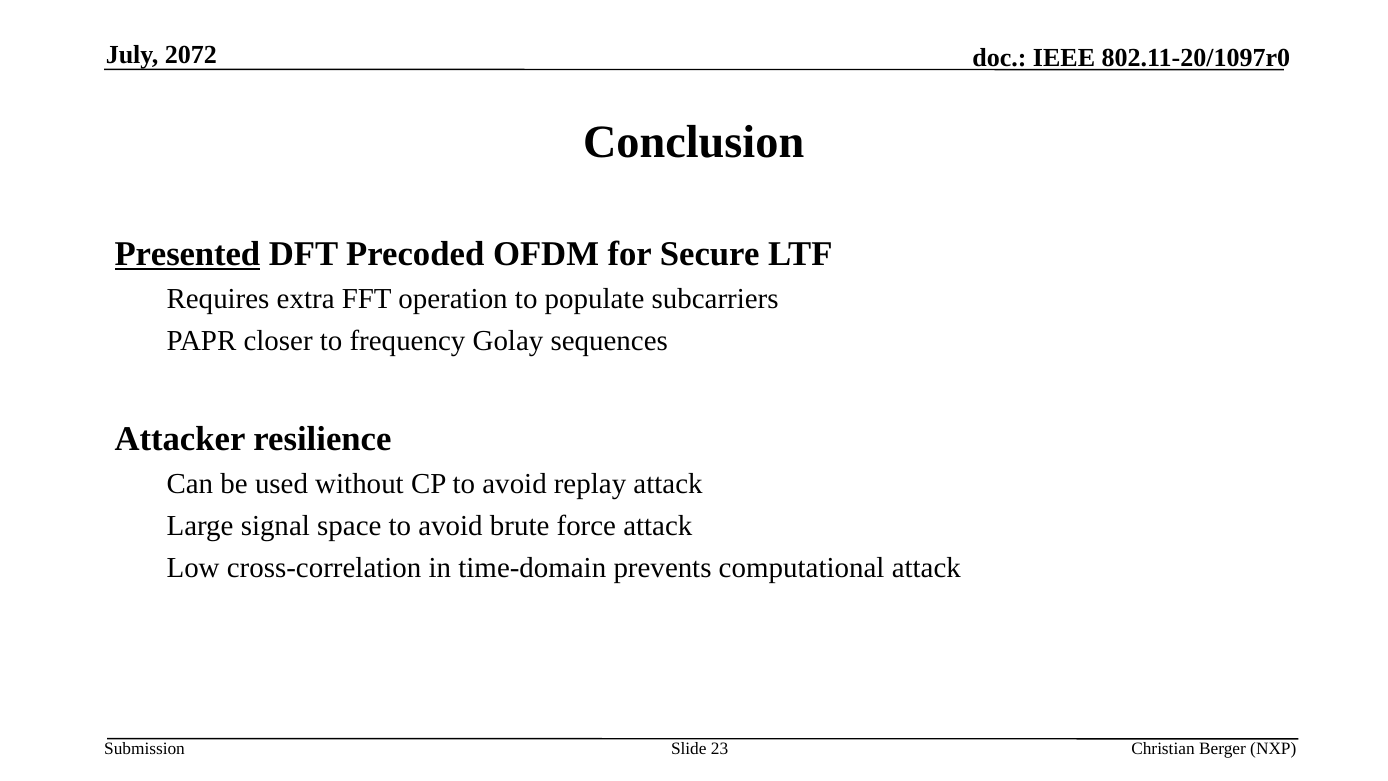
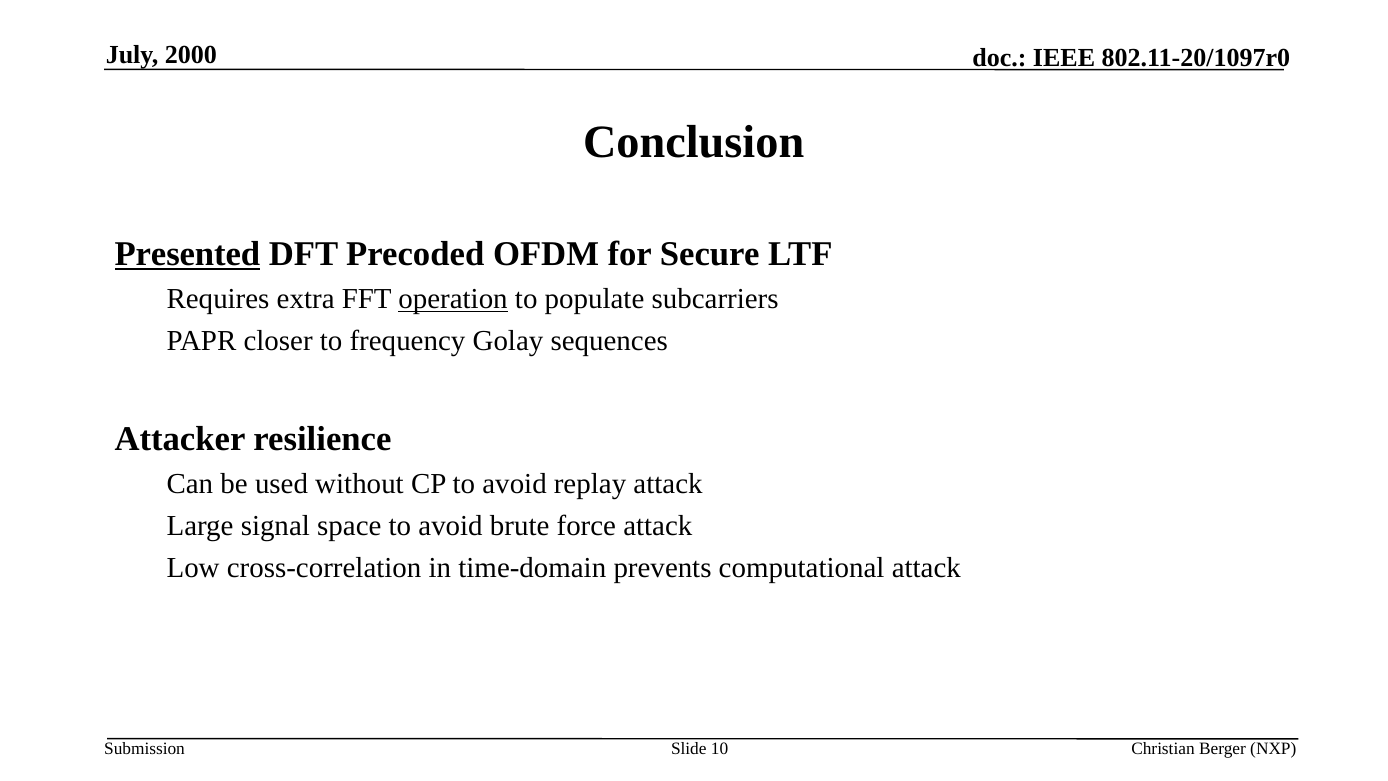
2072: 2072 -> 2000
operation underline: none -> present
23: 23 -> 10
